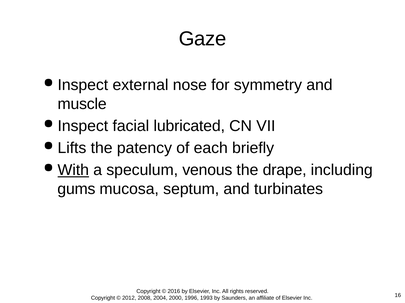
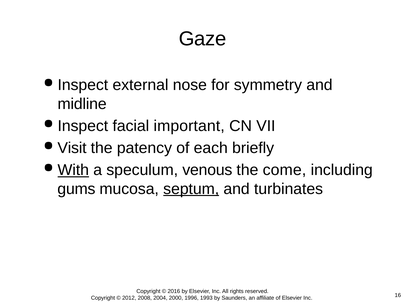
muscle: muscle -> midline
lubricated: lubricated -> important
Lifts: Lifts -> Visit
drape: drape -> come
septum underline: none -> present
